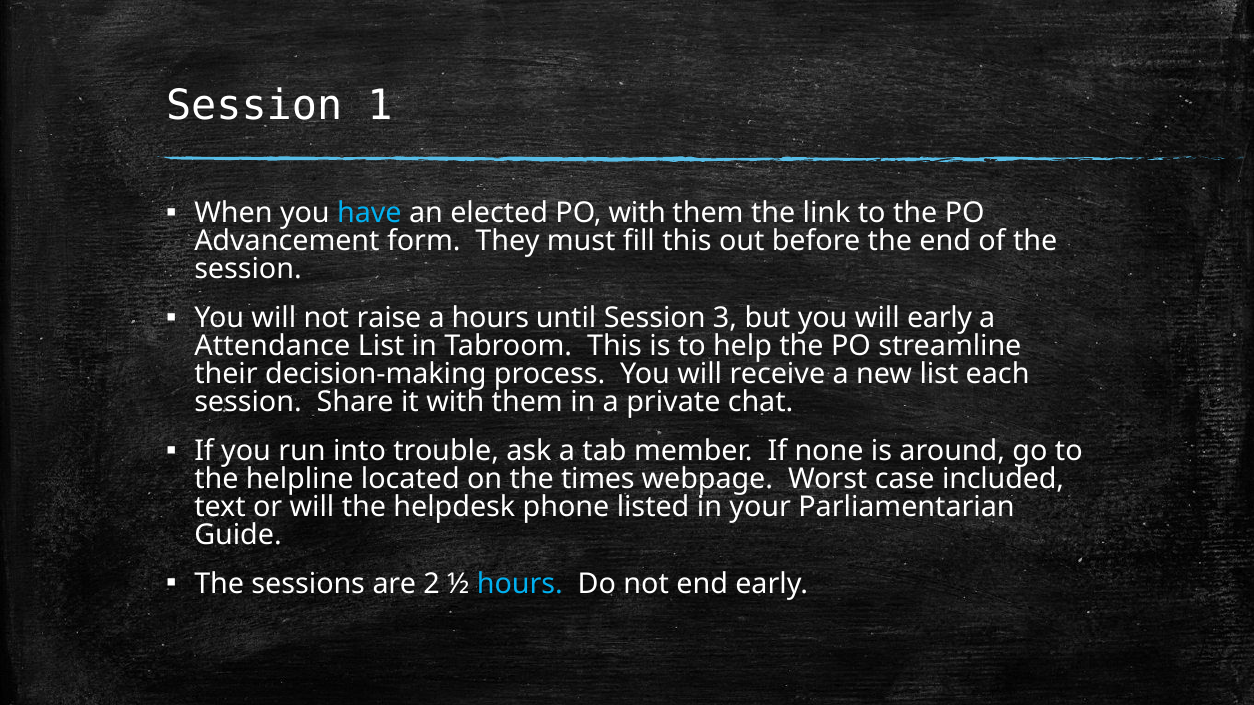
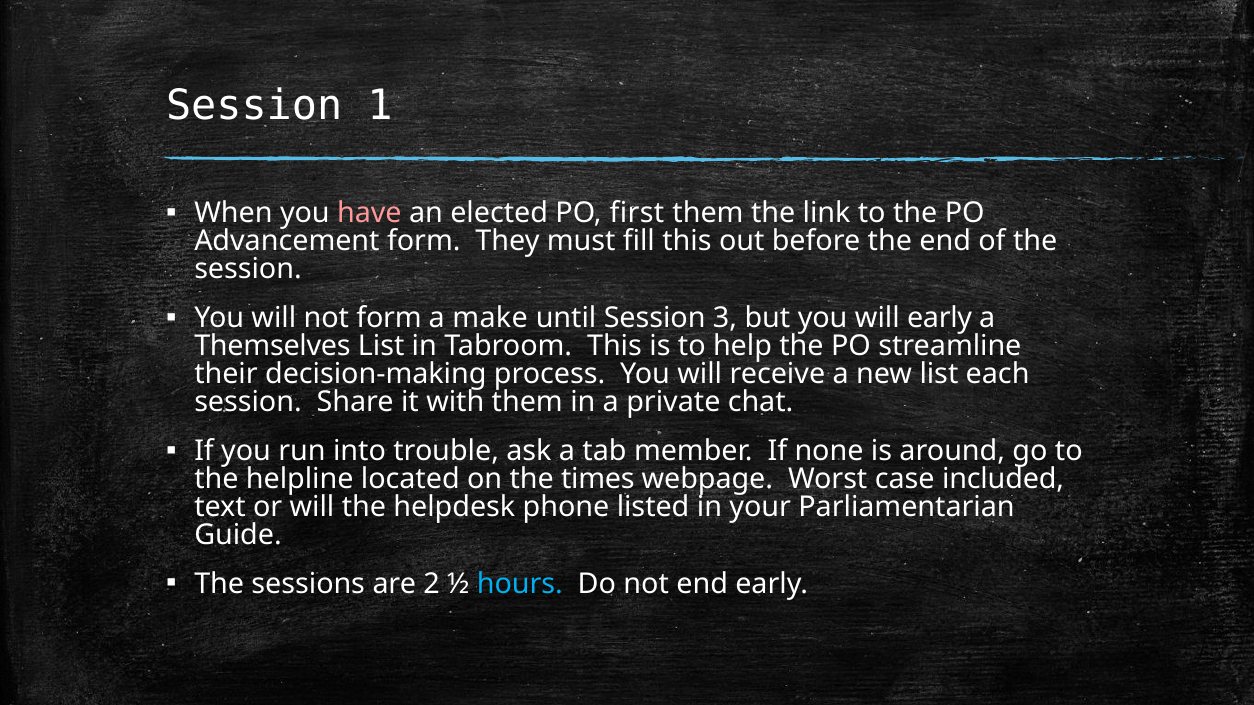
have colour: light blue -> pink
PO with: with -> first
not raise: raise -> form
a hours: hours -> make
Attendance: Attendance -> Themselves
